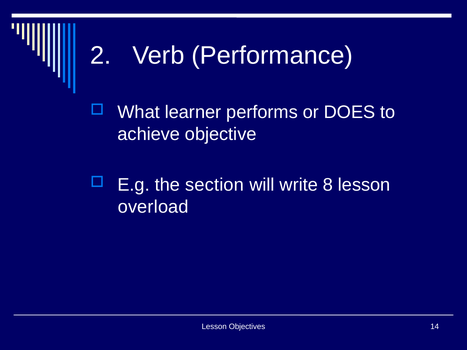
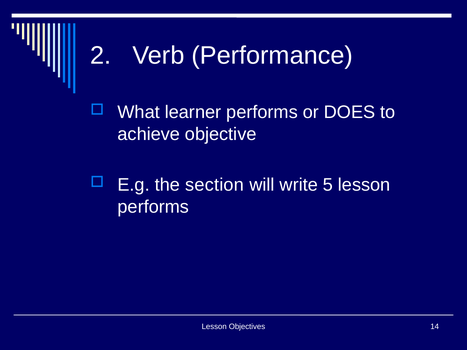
8: 8 -> 5
overload at (153, 207): overload -> performs
